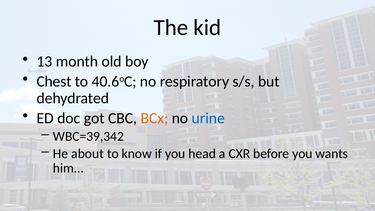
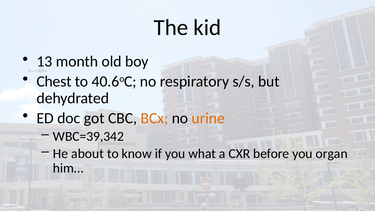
urine colour: blue -> orange
head: head -> what
wants: wants -> organ
